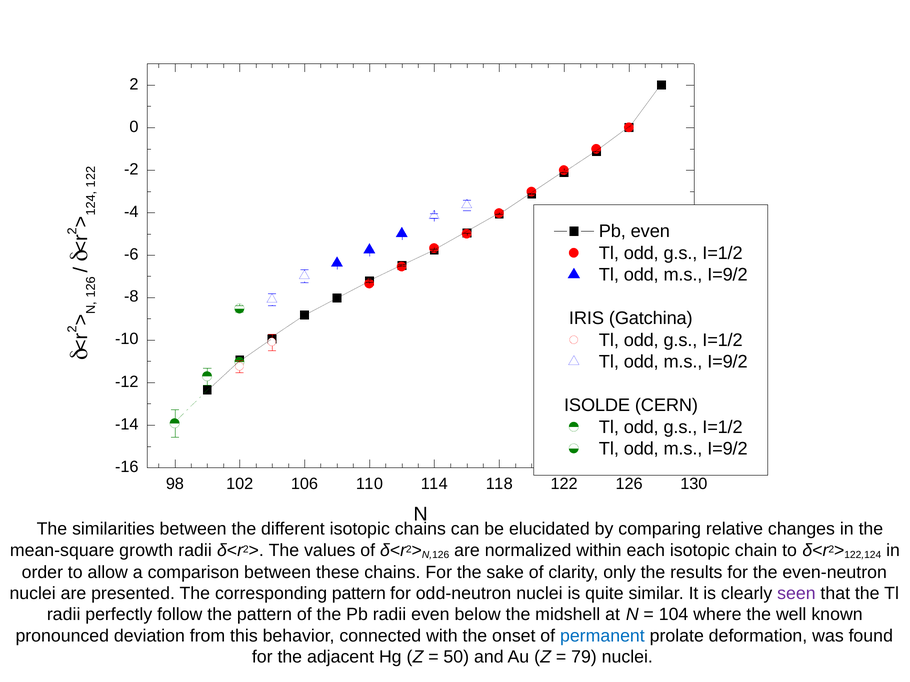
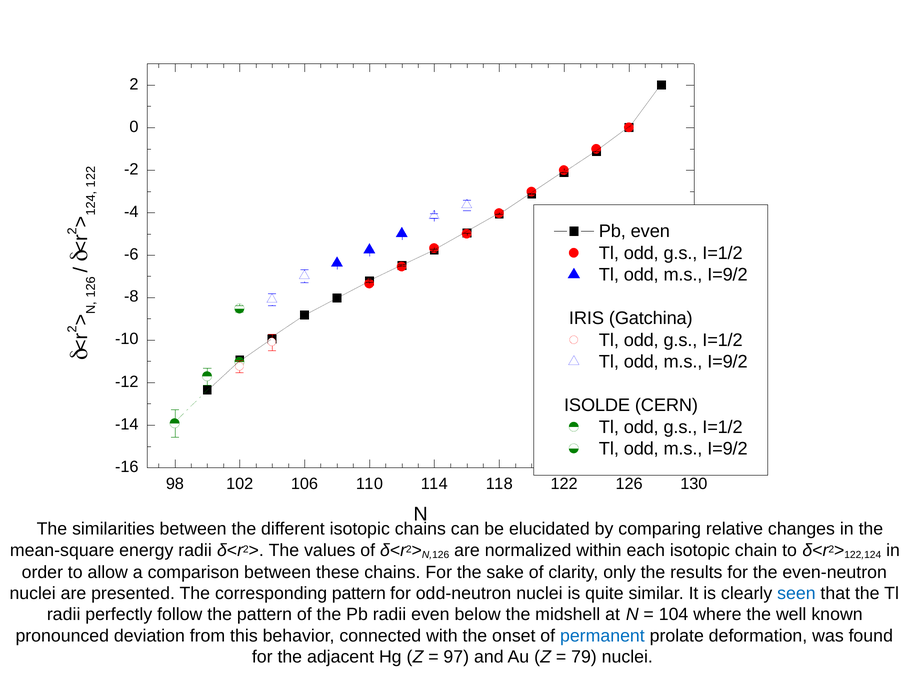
growth: growth -> energy
seen colour: purple -> blue
50: 50 -> 97
